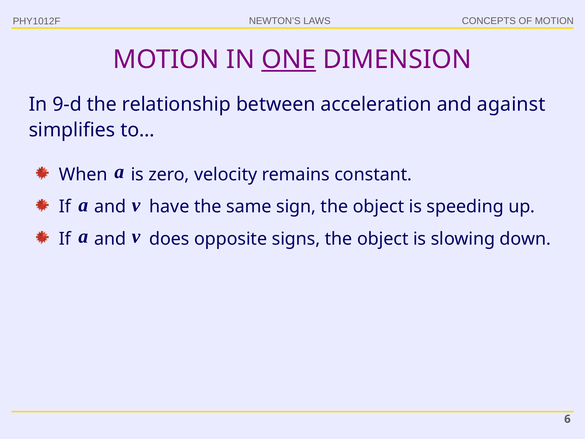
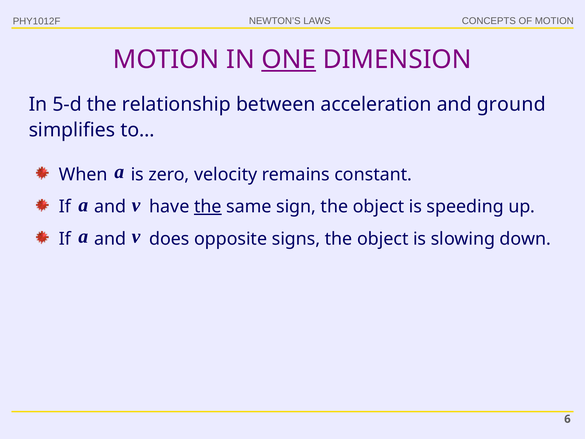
9-d: 9-d -> 5-d
against: against -> ground
the at (208, 207) underline: none -> present
